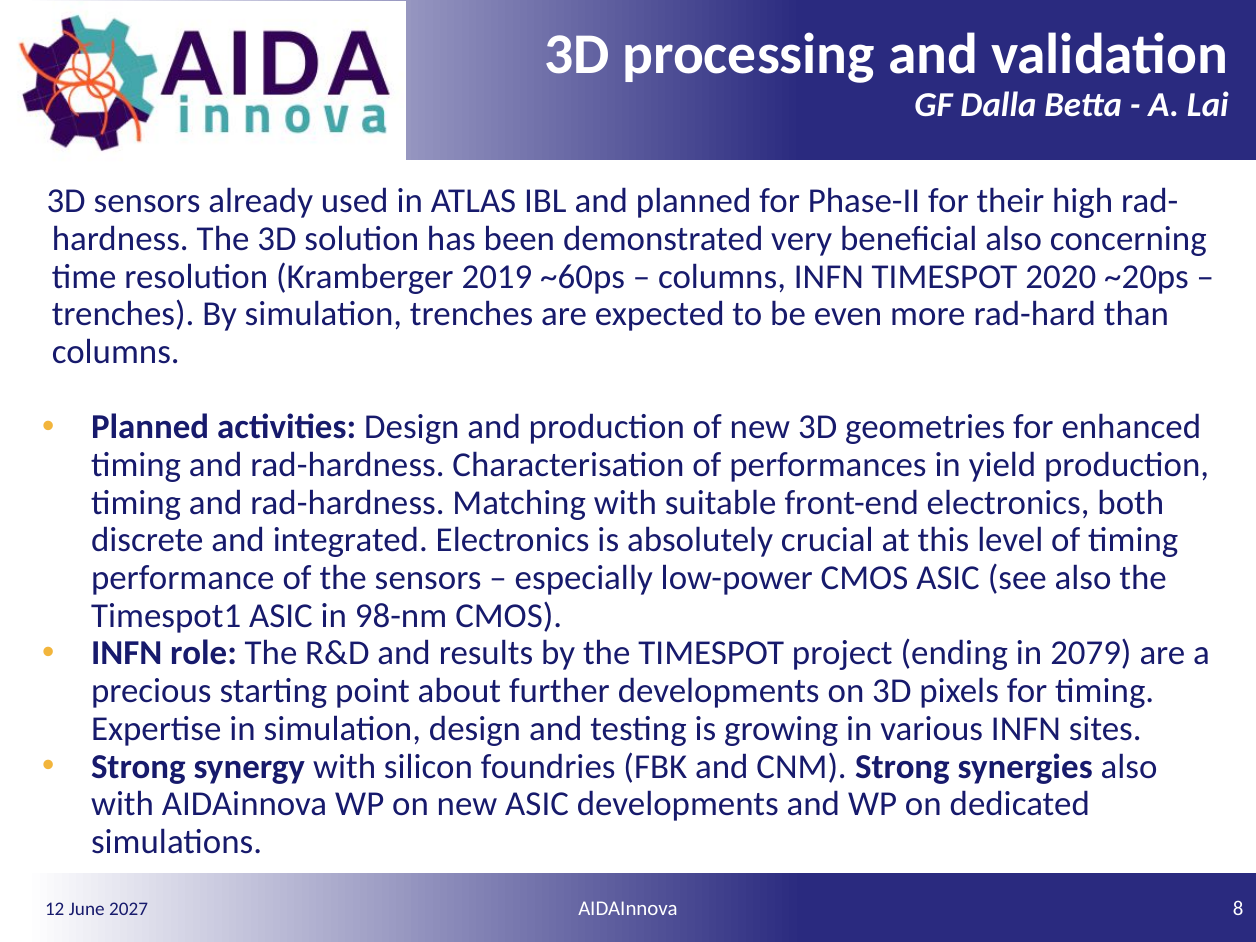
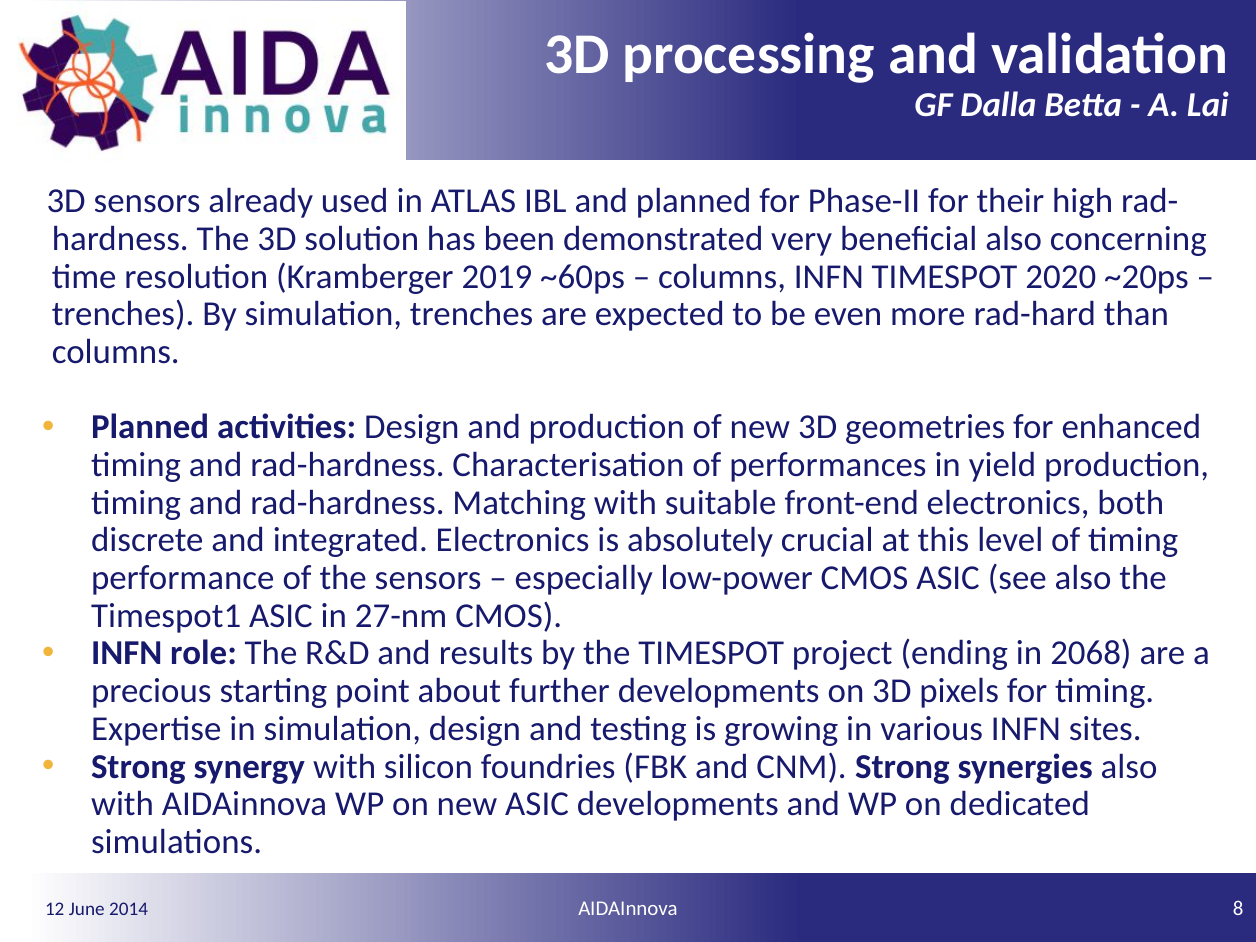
98-nm: 98-nm -> 27-nm
2079: 2079 -> 2068
2027: 2027 -> 2014
